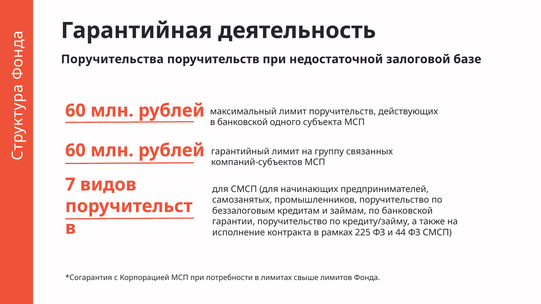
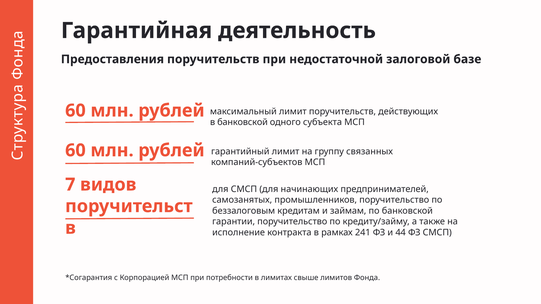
Поручительства: Поручительства -> Предоставления
225: 225 -> 241
